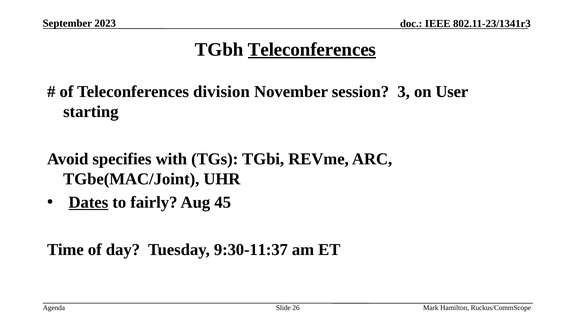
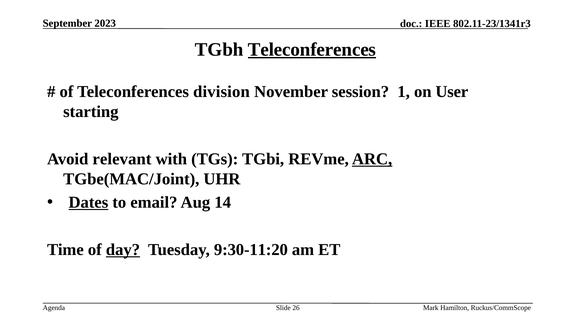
3: 3 -> 1
specifies: specifies -> relevant
ARC underline: none -> present
fairly: fairly -> email
45: 45 -> 14
day underline: none -> present
9:30-11:37: 9:30-11:37 -> 9:30-11:20
